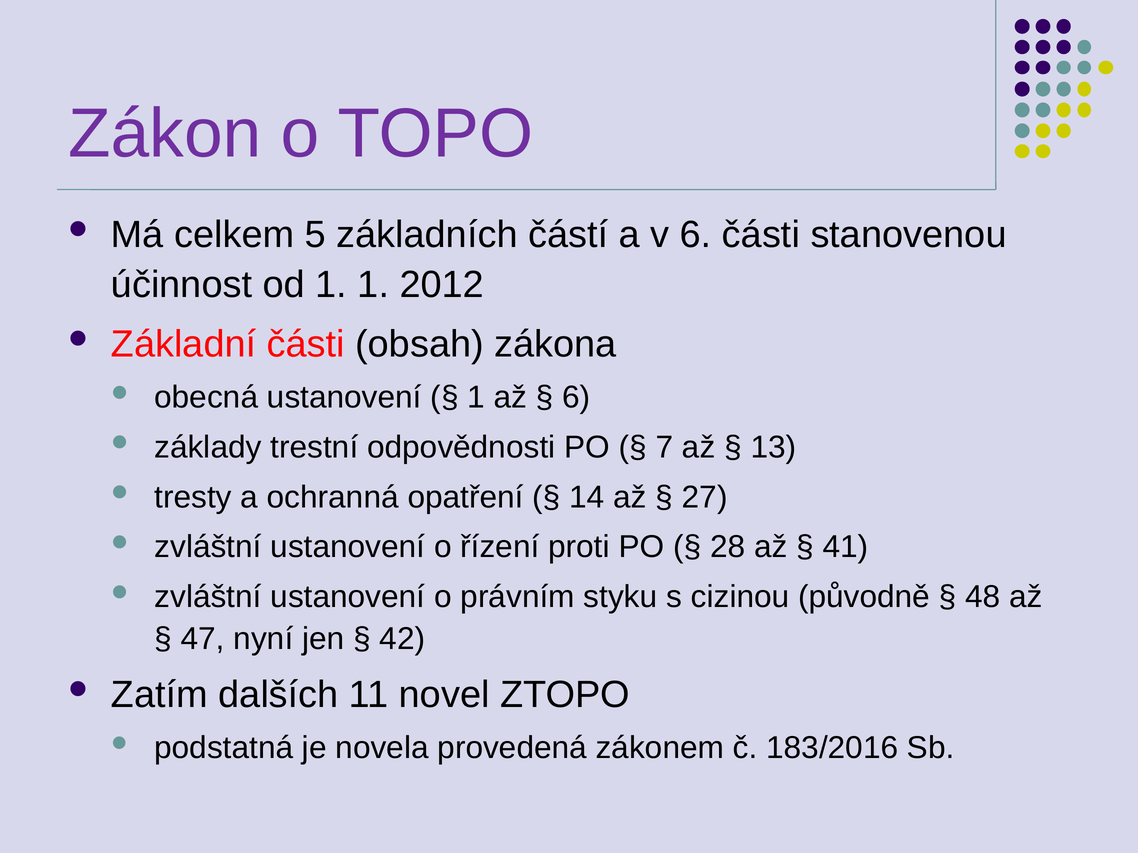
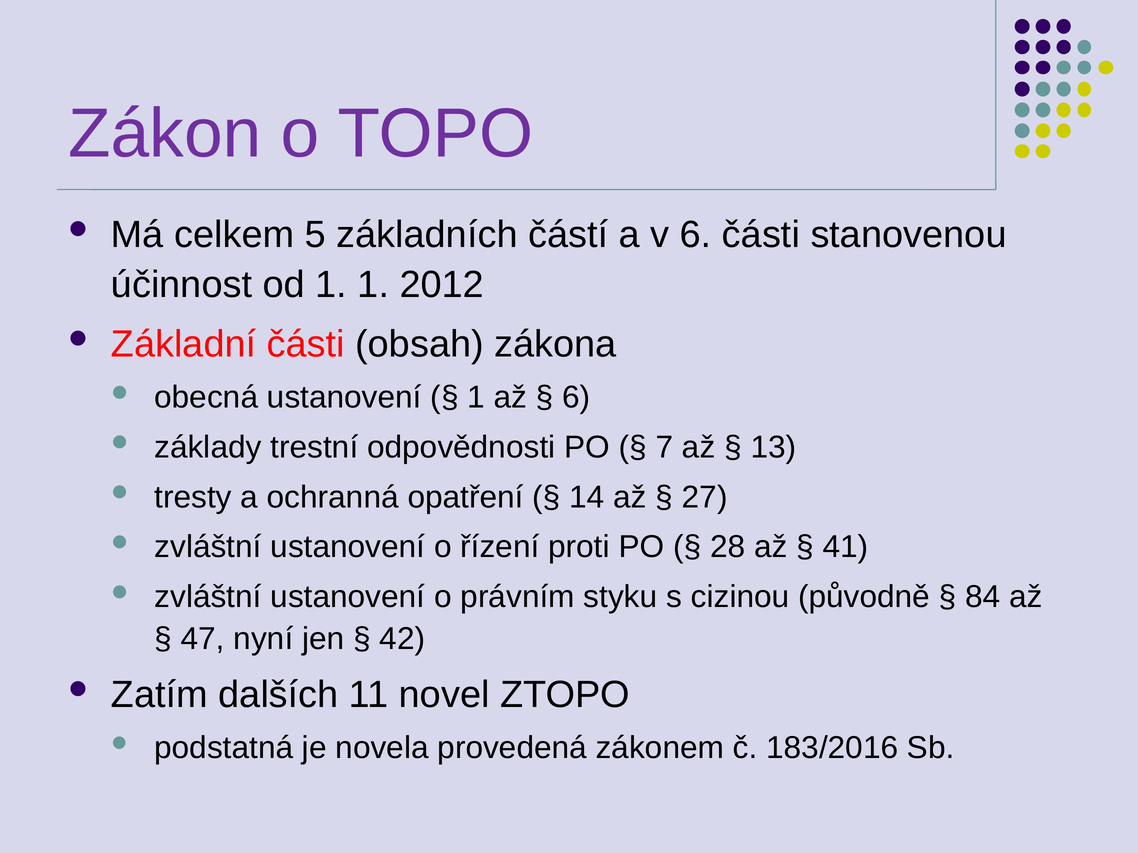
48: 48 -> 84
